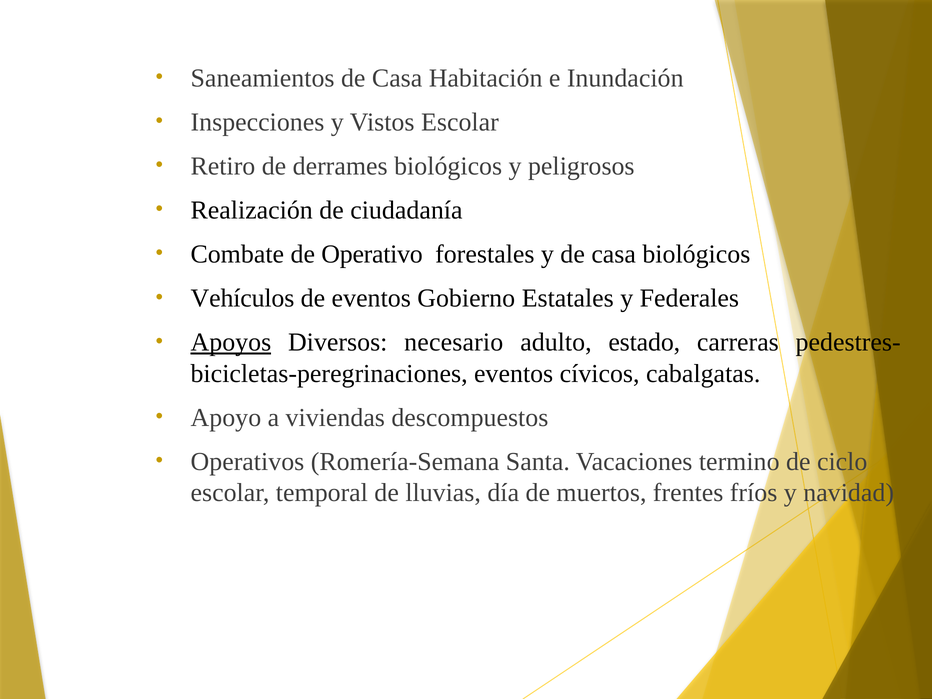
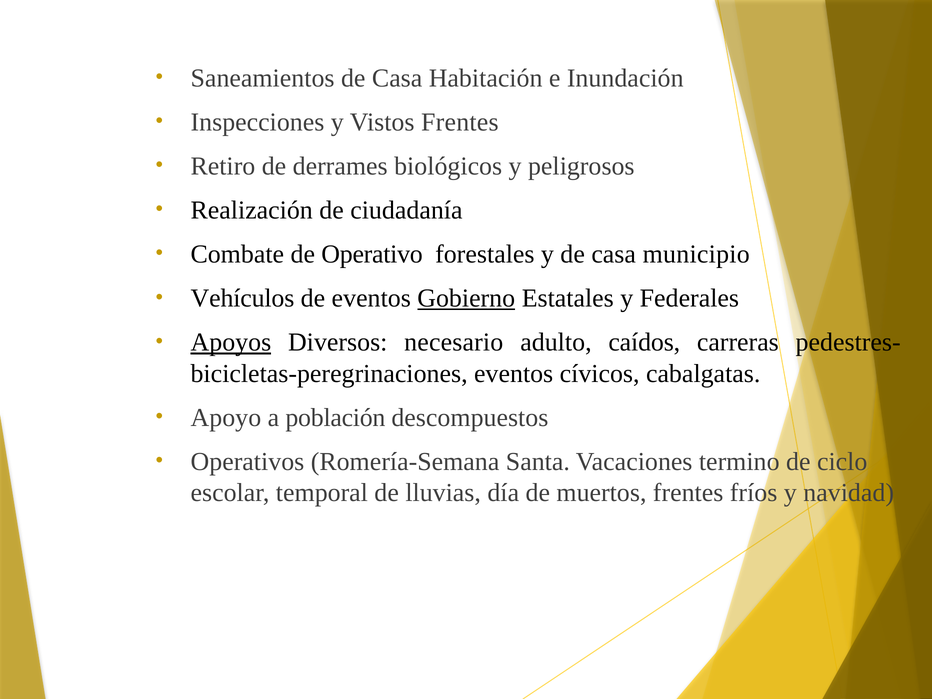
Vistos Escolar: Escolar -> Frentes
casa biológicos: biológicos -> municipio
Gobierno underline: none -> present
estado: estado -> caídos
viviendas: viviendas -> población
